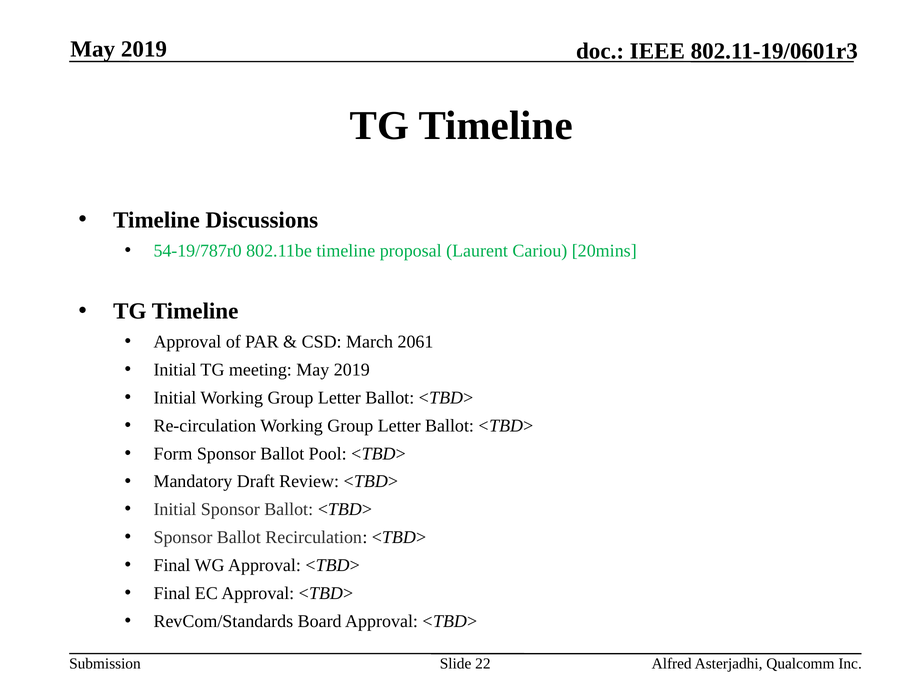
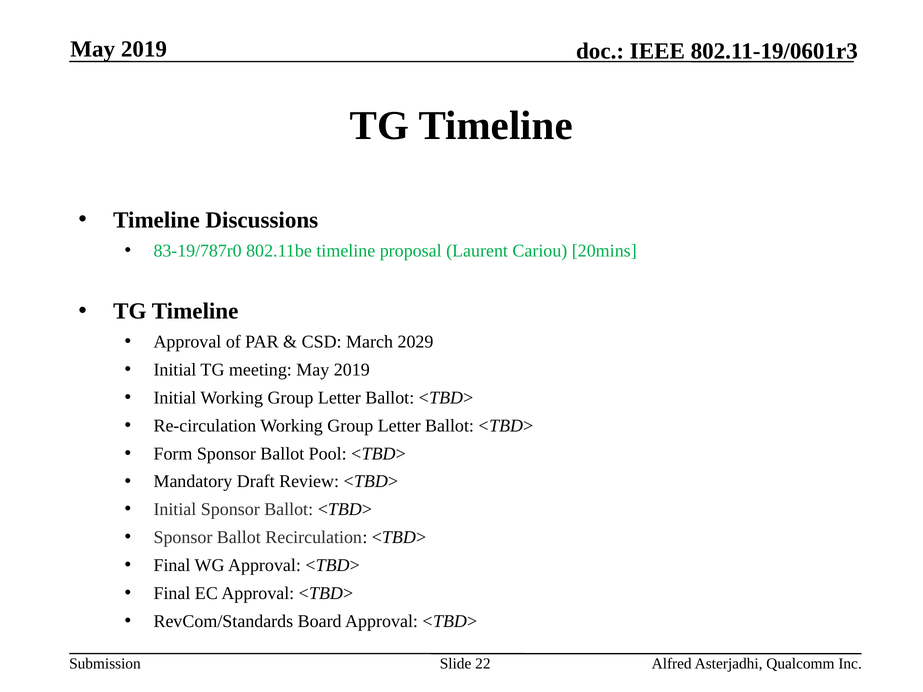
54-19/787r0: 54-19/787r0 -> 83-19/787r0
2061: 2061 -> 2029
